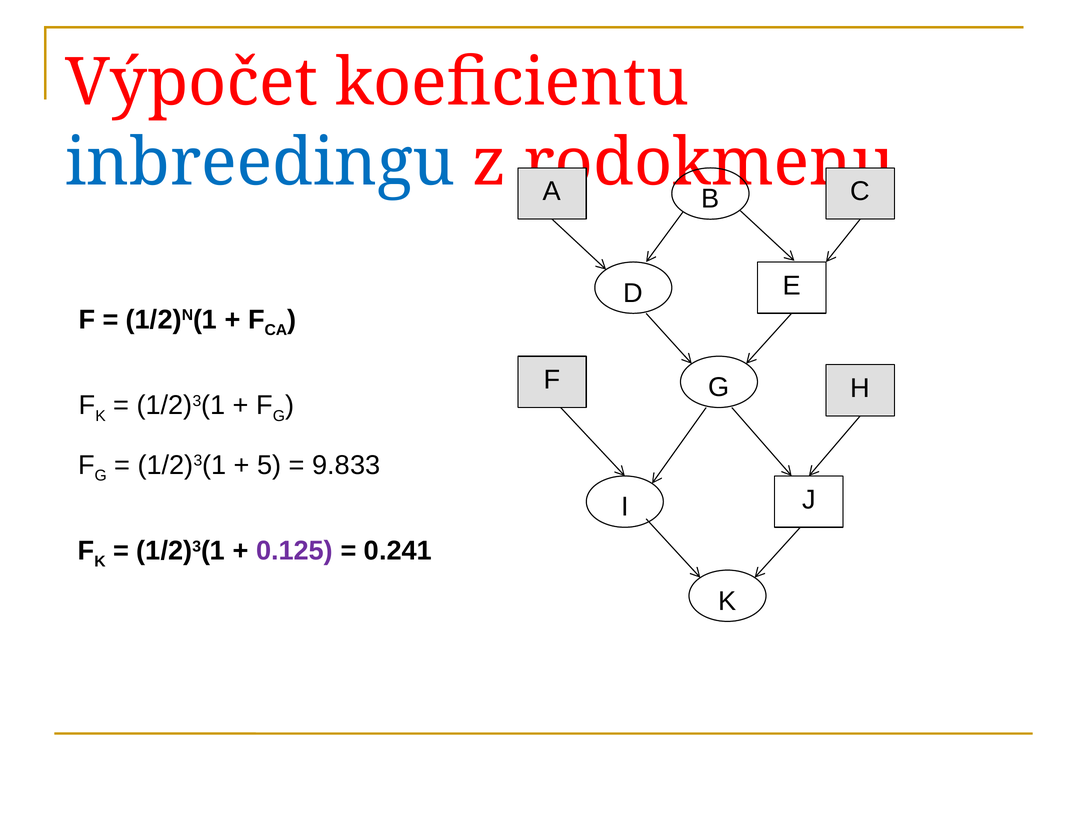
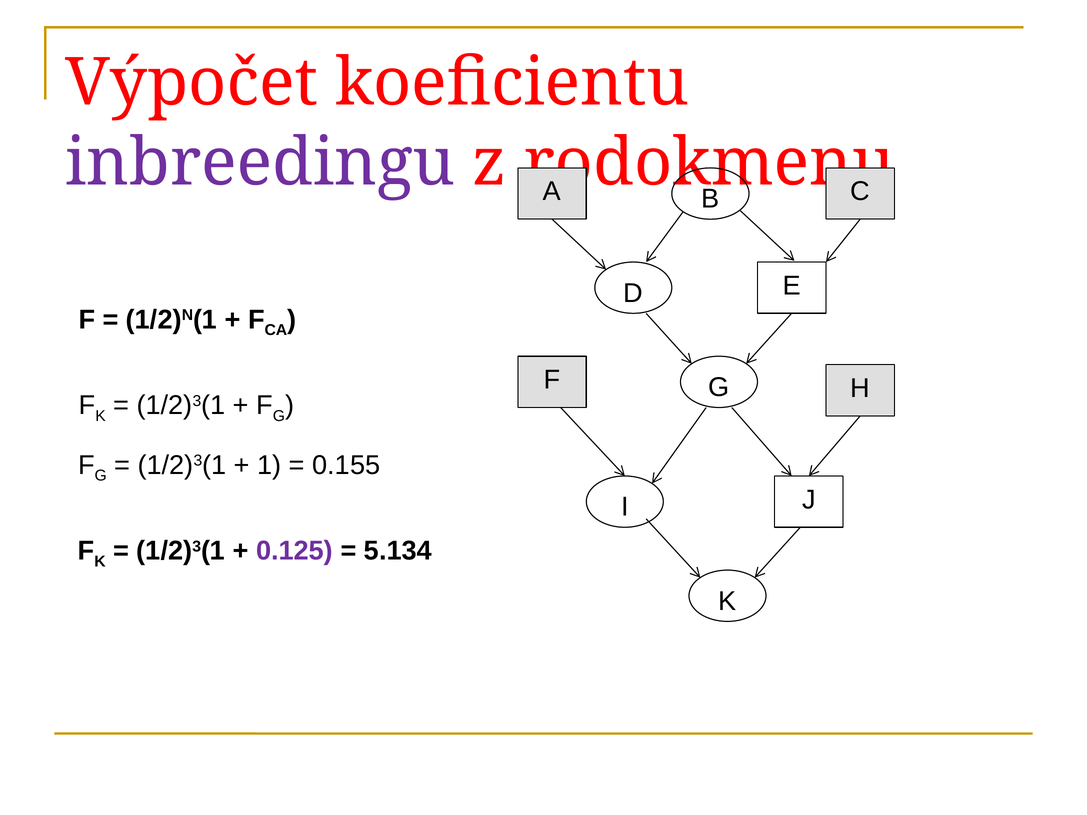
inbreedingu colour: blue -> purple
5: 5 -> 1
9.833: 9.833 -> 0.155
0.241: 0.241 -> 5.134
